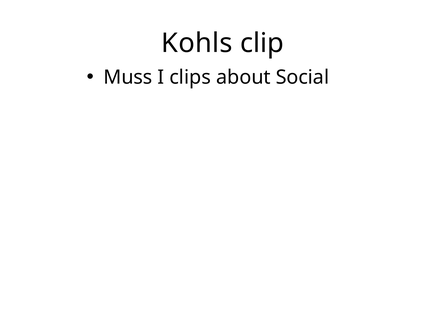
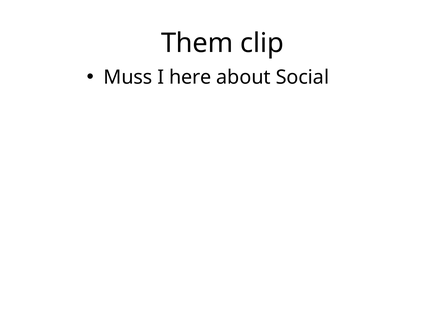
Kohls: Kohls -> Them
clips: clips -> here
